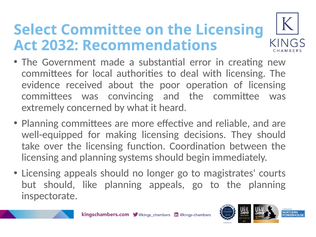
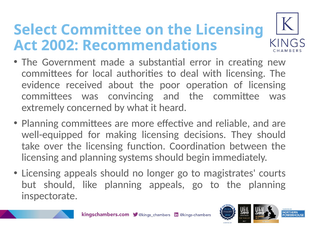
2032: 2032 -> 2002
